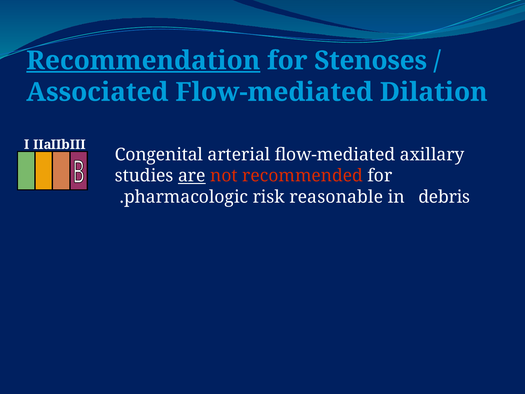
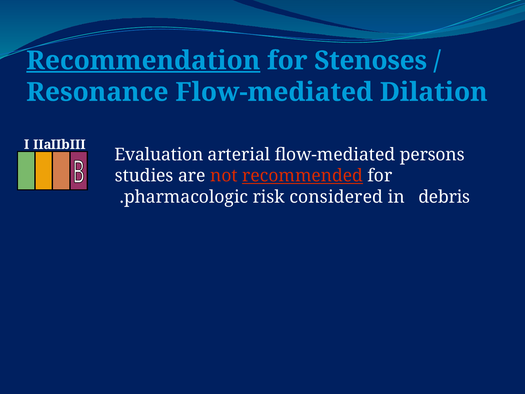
Associated: Associated -> Resonance
Congenital: Congenital -> Evaluation
axillary: axillary -> persons
are underline: present -> none
recommended underline: none -> present
reasonable: reasonable -> considered
